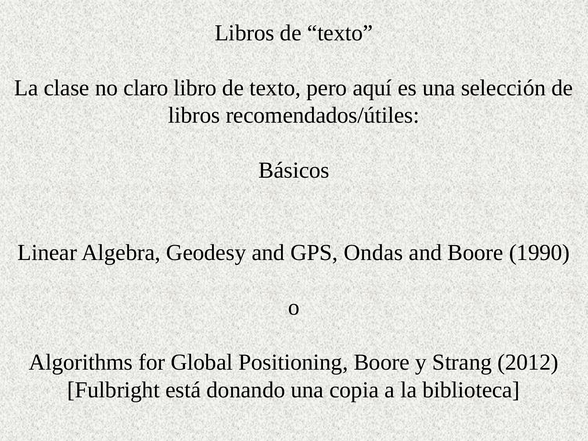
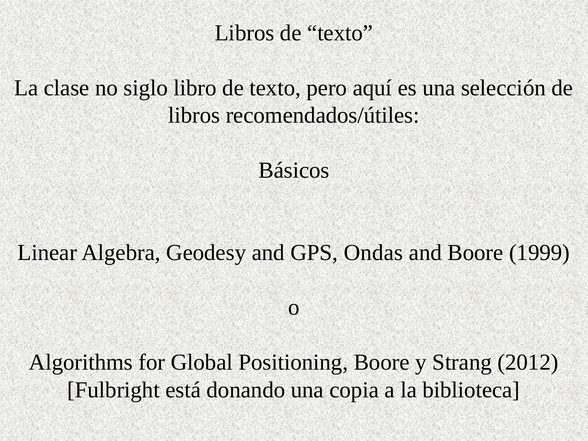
claro: claro -> siglo
1990: 1990 -> 1999
